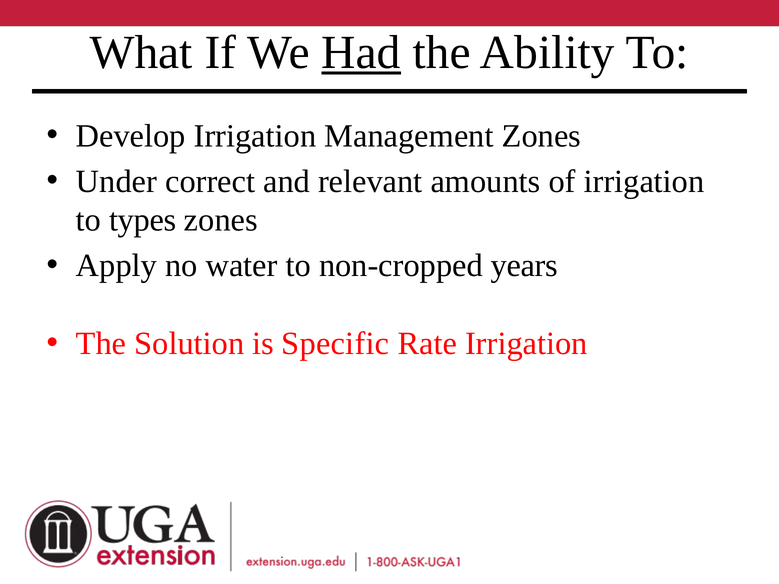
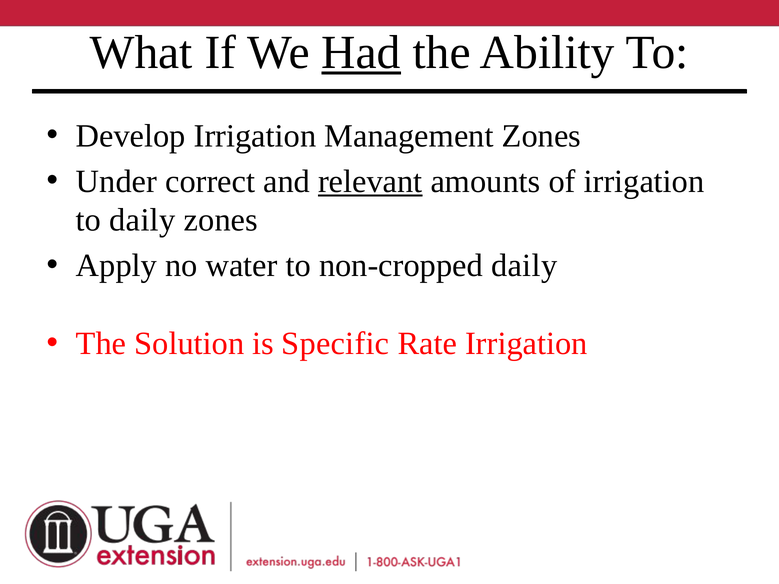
relevant underline: none -> present
to types: types -> daily
non-cropped years: years -> daily
